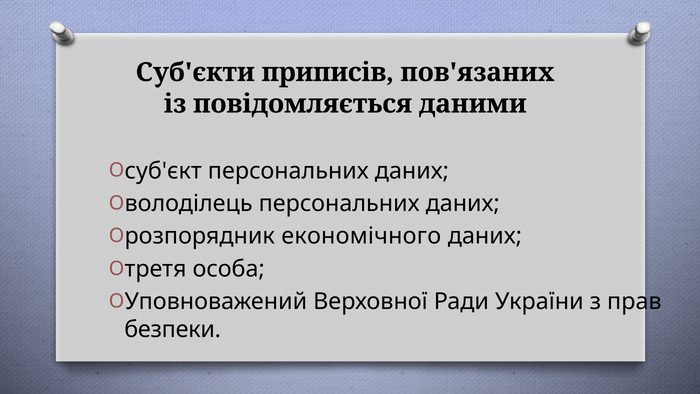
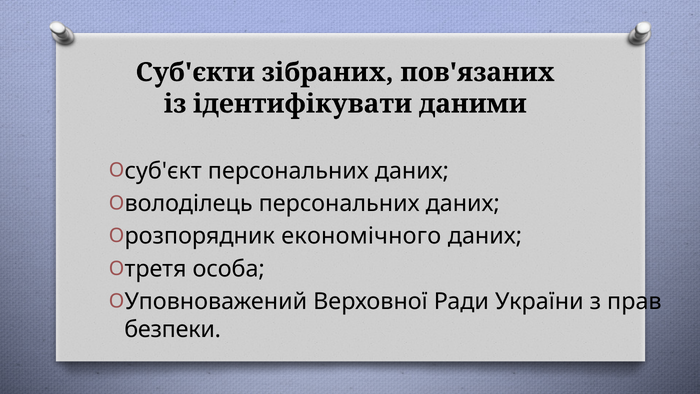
приписів: приписів -> зібраних
повідомляється: повідомляється -> ідентифікувати
